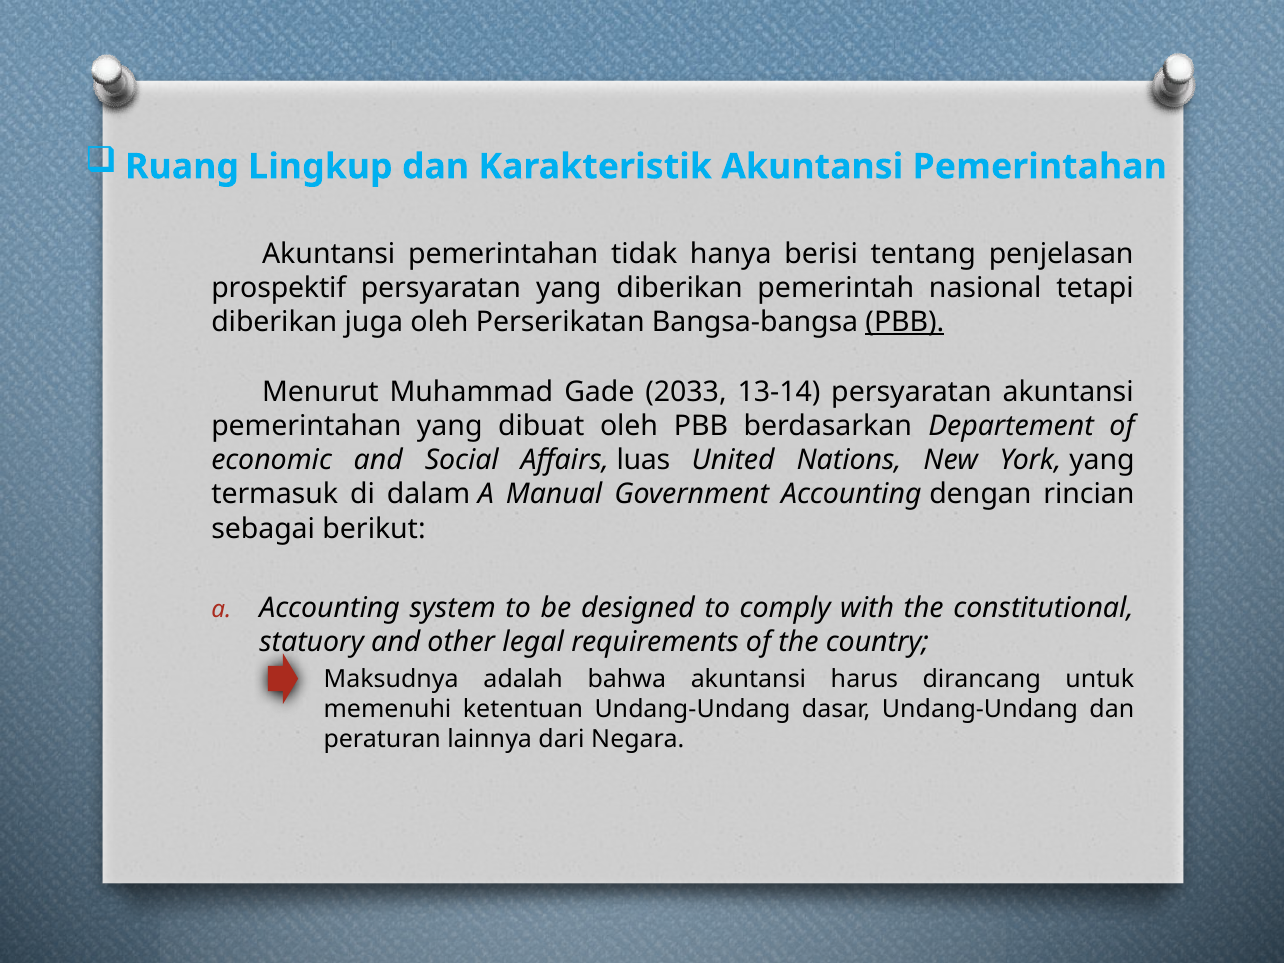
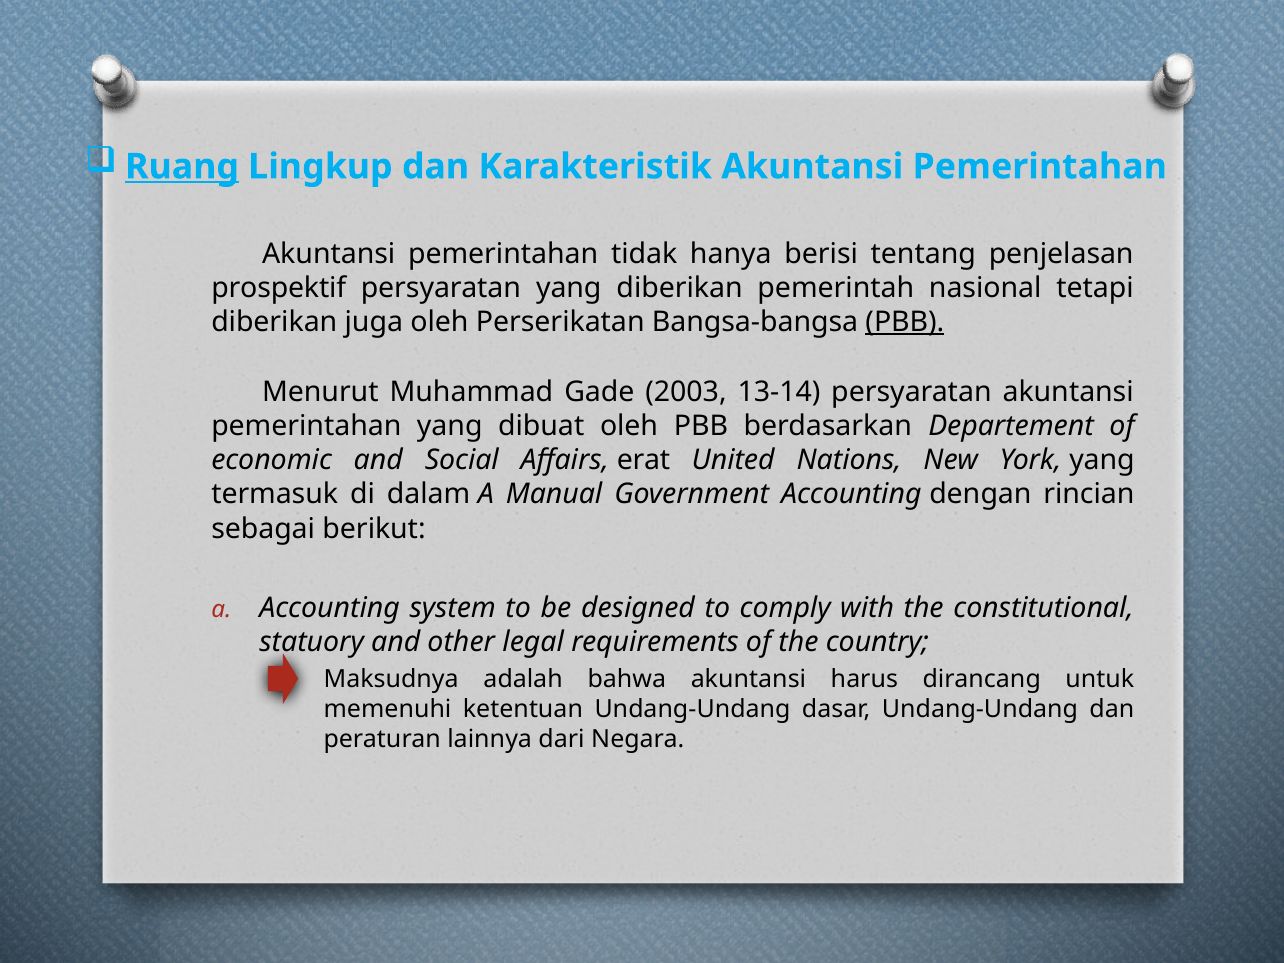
Ruang underline: none -> present
2033: 2033 -> 2003
luas: luas -> erat
